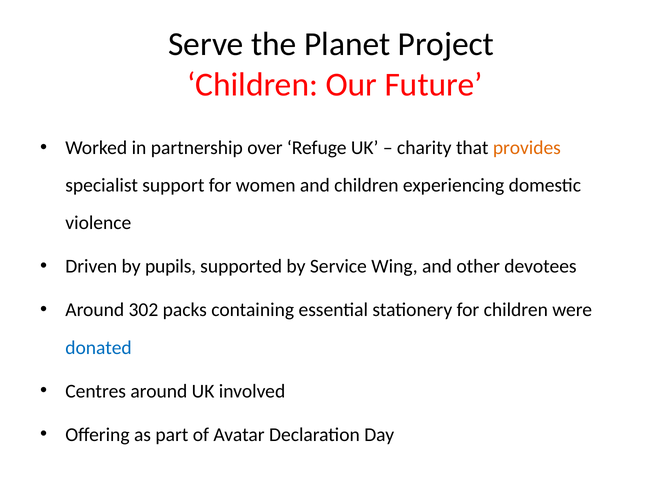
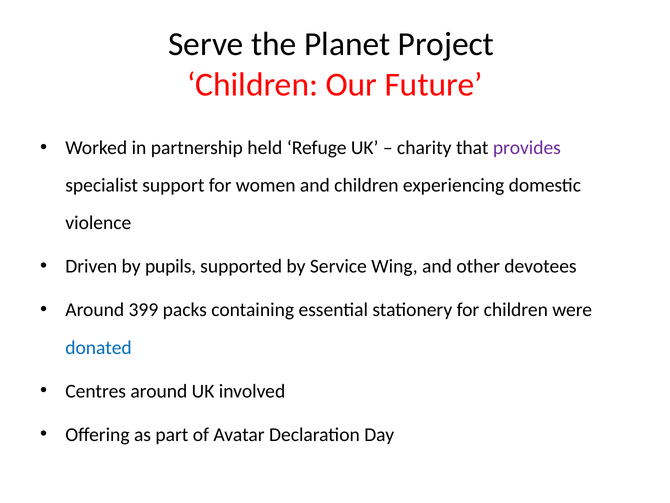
over: over -> held
provides colour: orange -> purple
302: 302 -> 399
